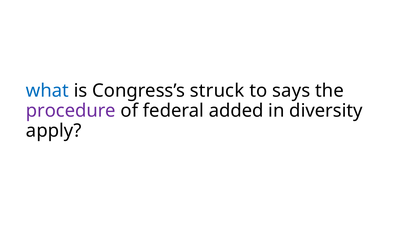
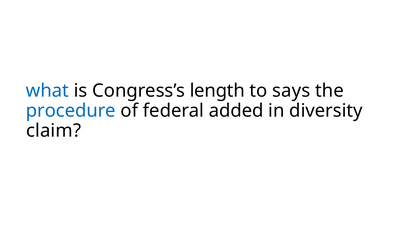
struck: struck -> length
procedure colour: purple -> blue
apply: apply -> claim
